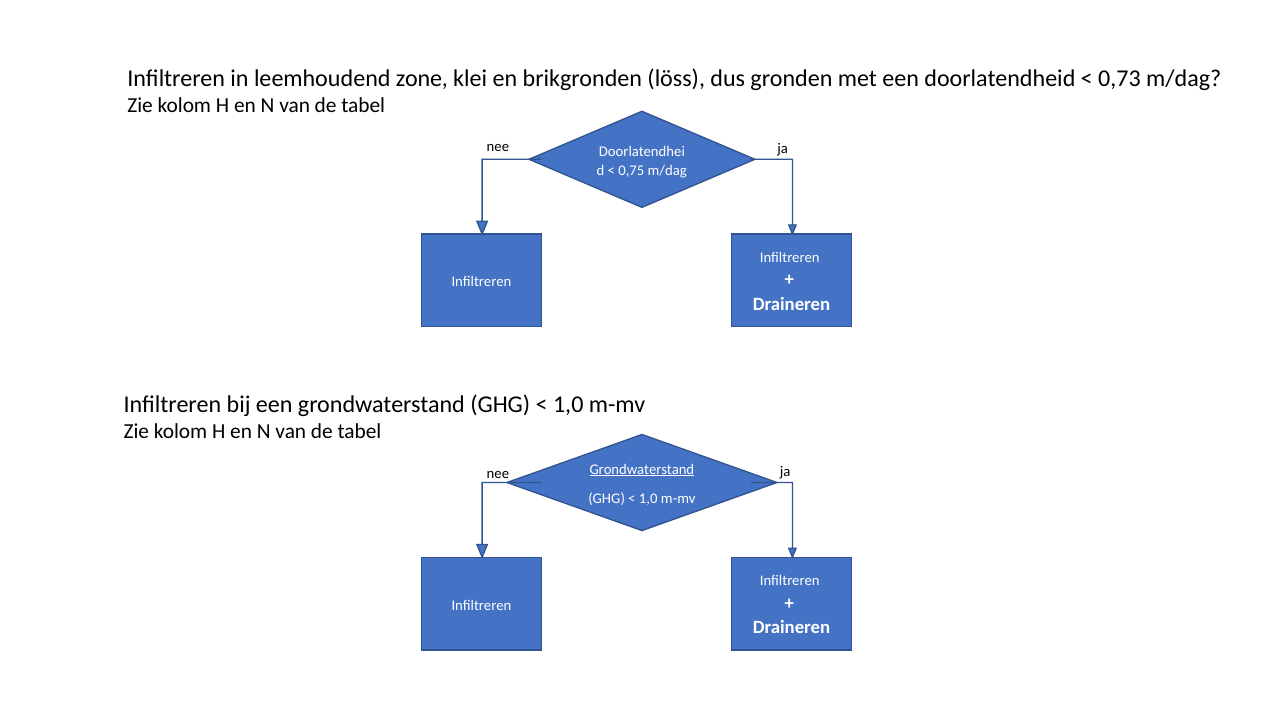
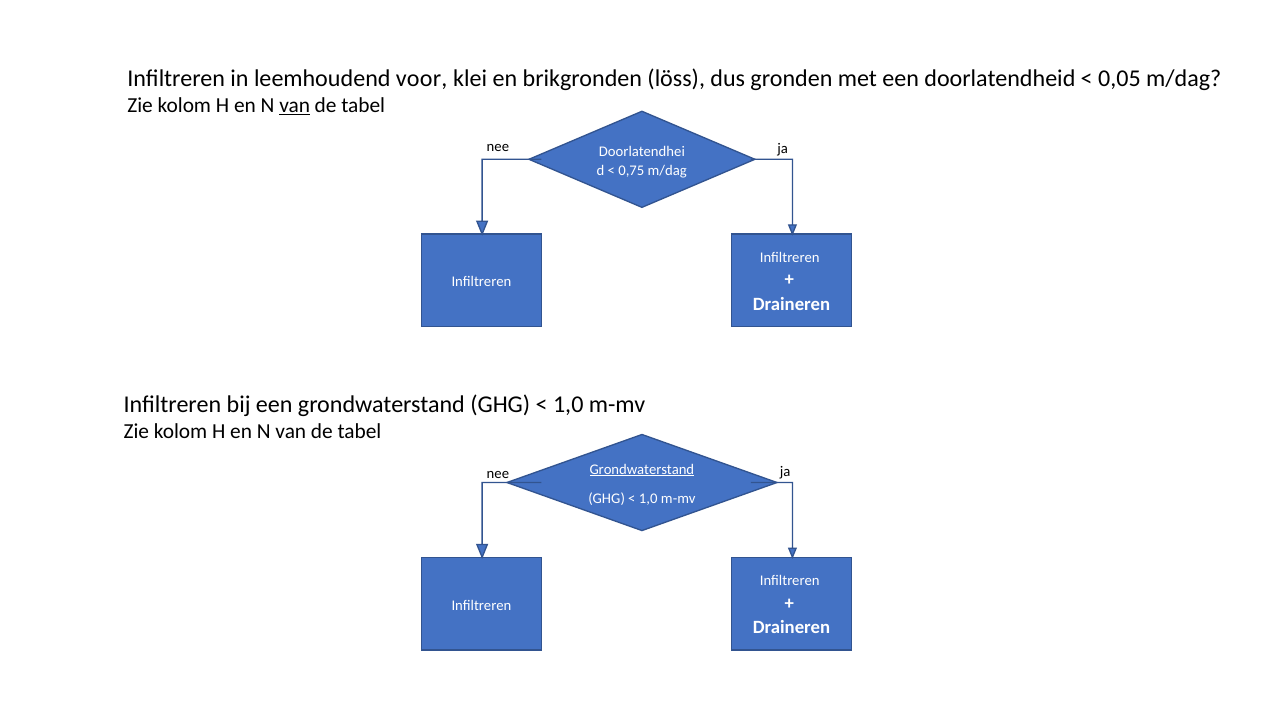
zone: zone -> voor
0,73: 0,73 -> 0,05
van at (295, 105) underline: none -> present
